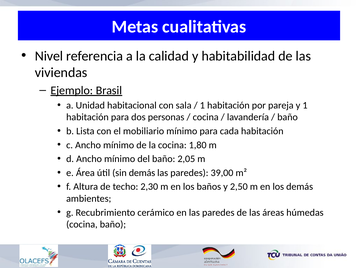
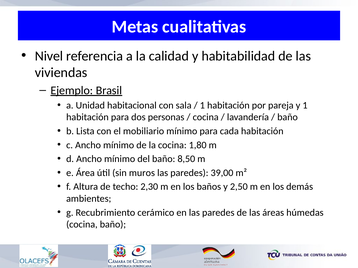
2,05: 2,05 -> 8,50
sin demás: demás -> muros
